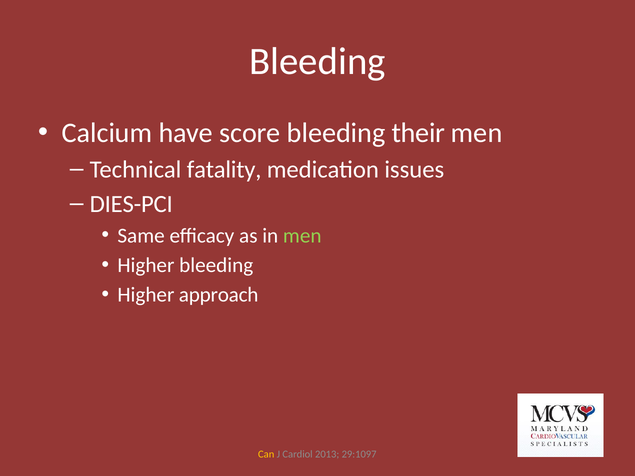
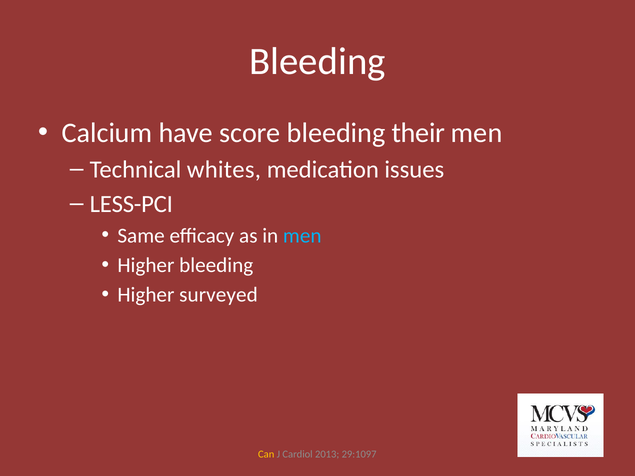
fatality: fatality -> whites
DIES-PCI: DIES-PCI -> LESS-PCI
men at (302, 236) colour: light green -> light blue
approach: approach -> surveyed
